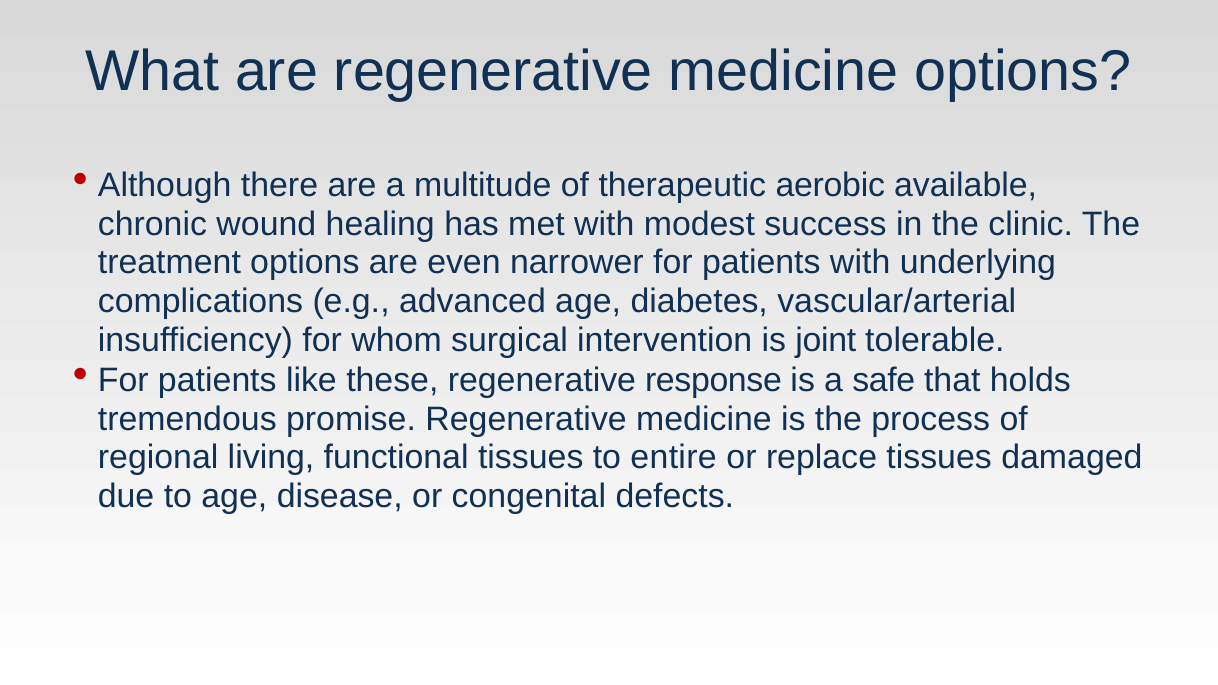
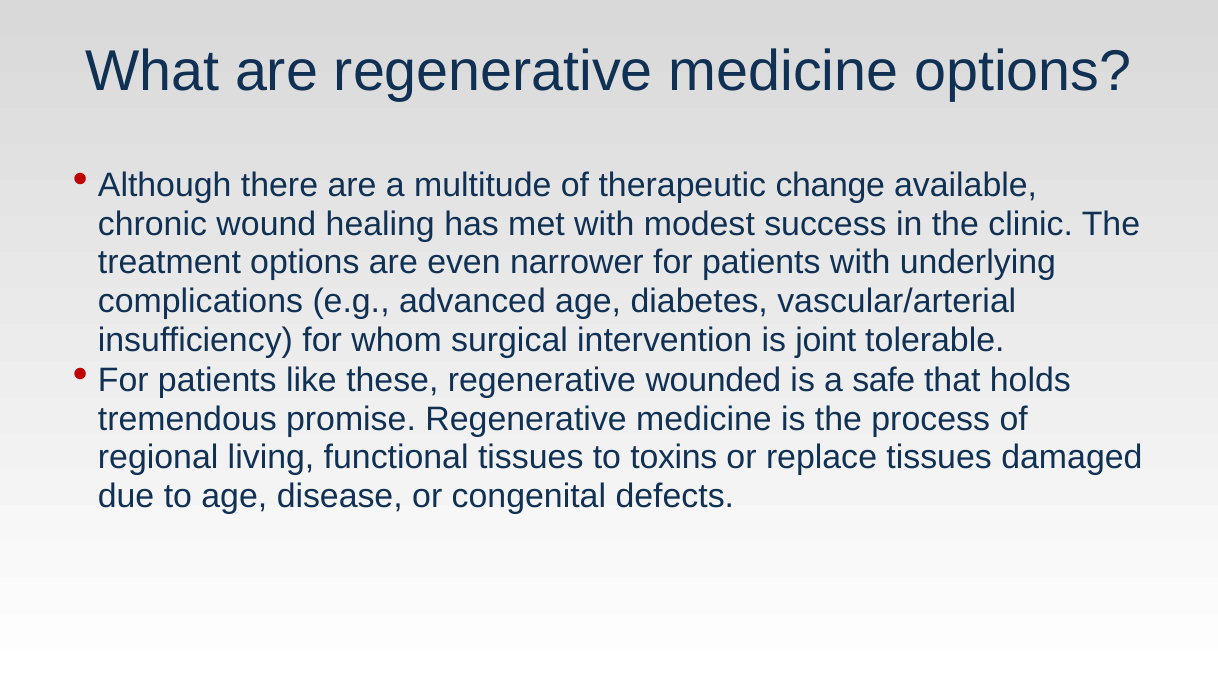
aerobic: aerobic -> change
response: response -> wounded
entire: entire -> toxins
